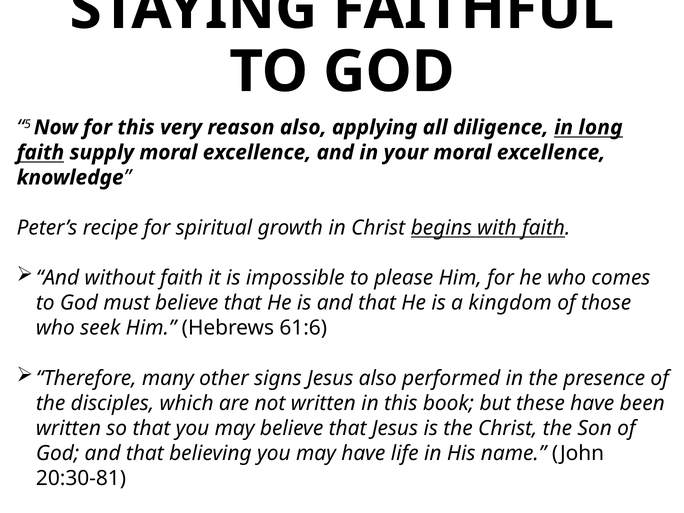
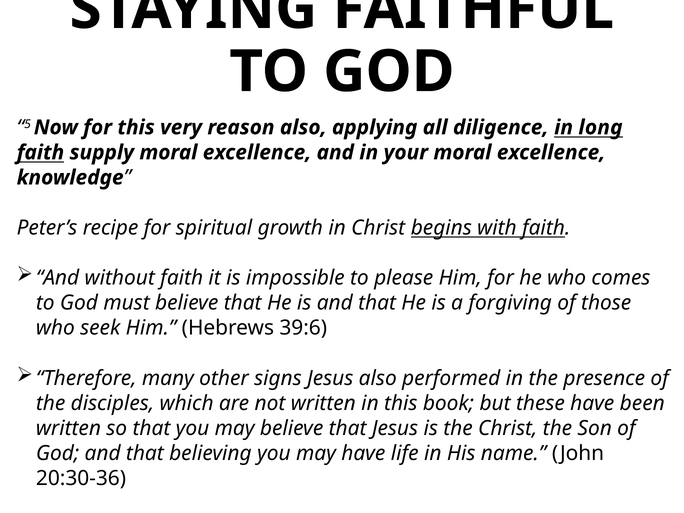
kingdom: kingdom -> forgiving
61:6: 61:6 -> 39:6
20:30-81: 20:30-81 -> 20:30-36
